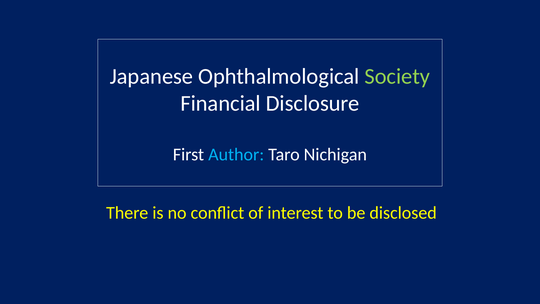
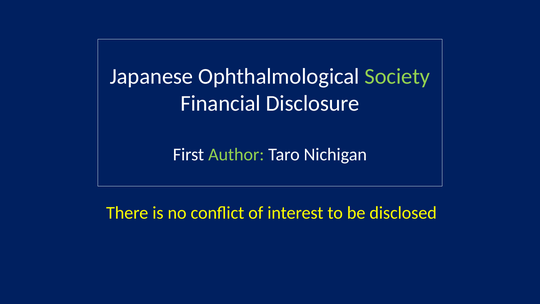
Author colour: light blue -> light green
